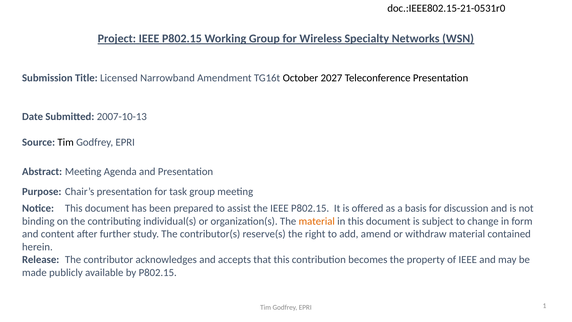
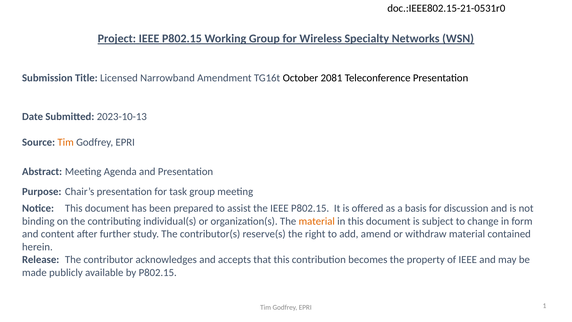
2027: 2027 -> 2081
2007-10-13: 2007-10-13 -> 2023-10-13
Tim at (66, 142) colour: black -> orange
